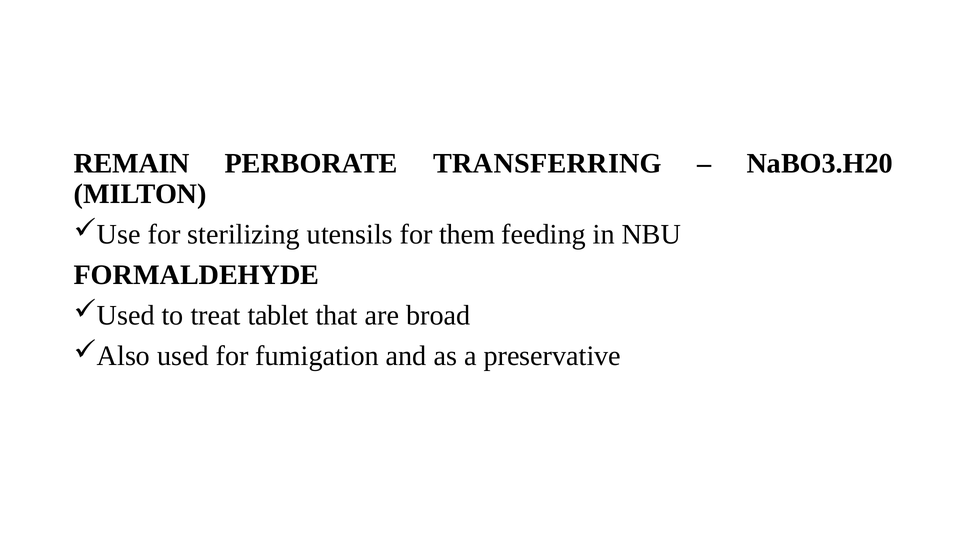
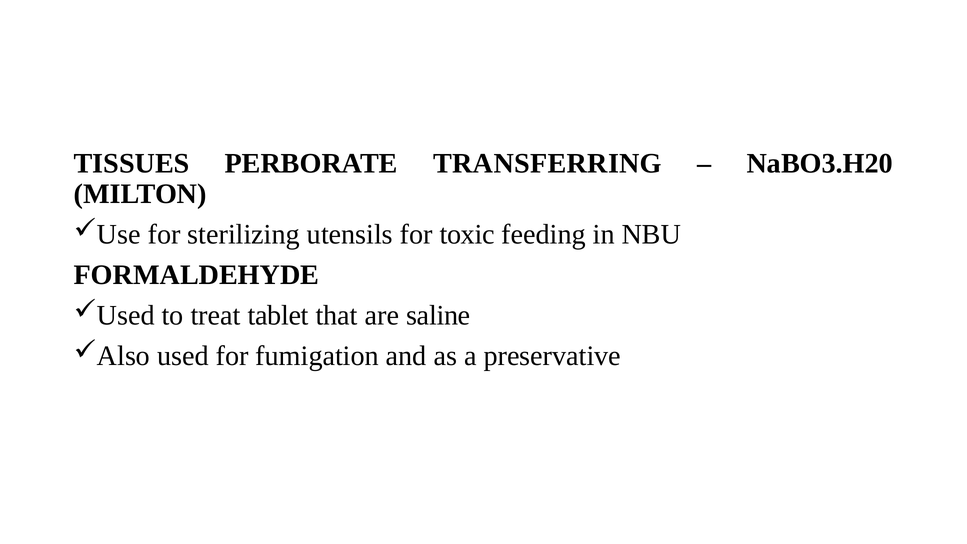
REMAIN: REMAIN -> TISSUES
them: them -> toxic
broad: broad -> saline
